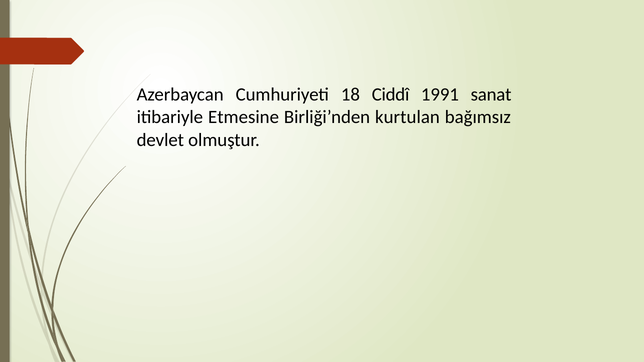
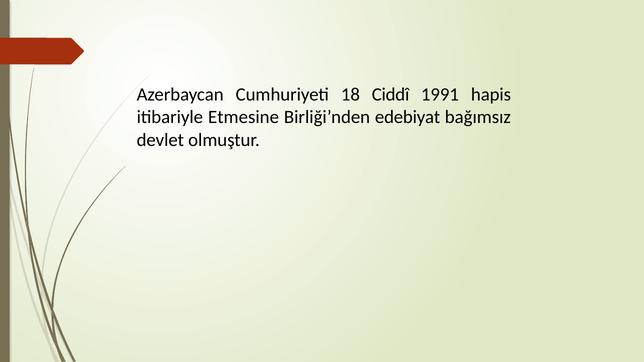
sanat: sanat -> hapis
kurtulan: kurtulan -> edebiyat
